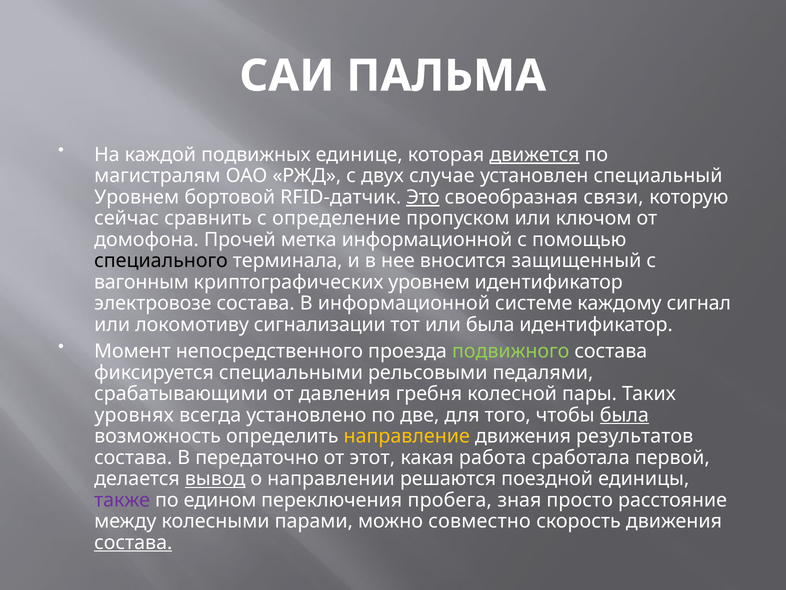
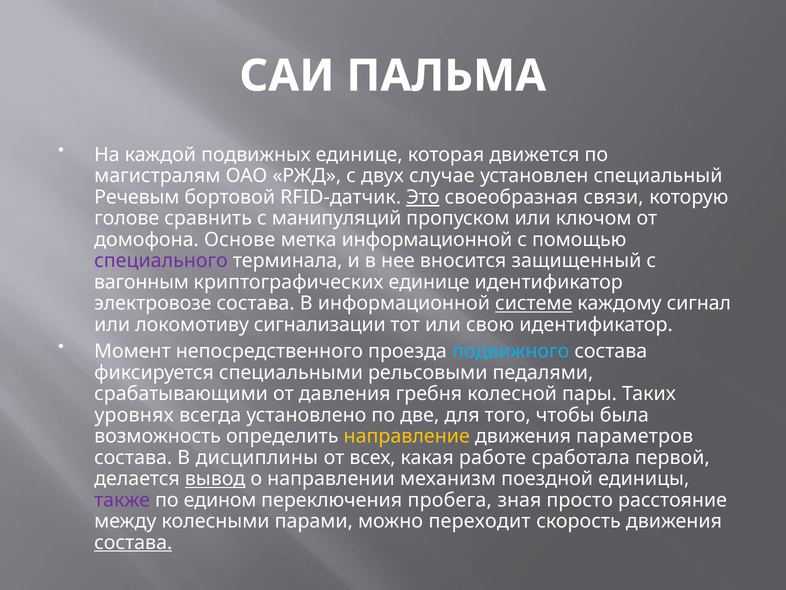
движется underline: present -> none
Уровнем at (137, 197): Уровнем -> Речевым
сейчас: сейчас -> голове
определение: определение -> манипуляций
Прочей: Прочей -> Основе
специального colour: black -> purple
криптографических уровнем: уровнем -> единице
системе underline: none -> present
или была: была -> свою
подвижного colour: light green -> light blue
была at (624, 415) underline: present -> none
результатов: результатов -> параметров
передаточно: передаточно -> дисциплины
этот: этот -> всех
работа: работа -> работе
решаются: решаются -> механизм
совместно: совместно -> переходит
